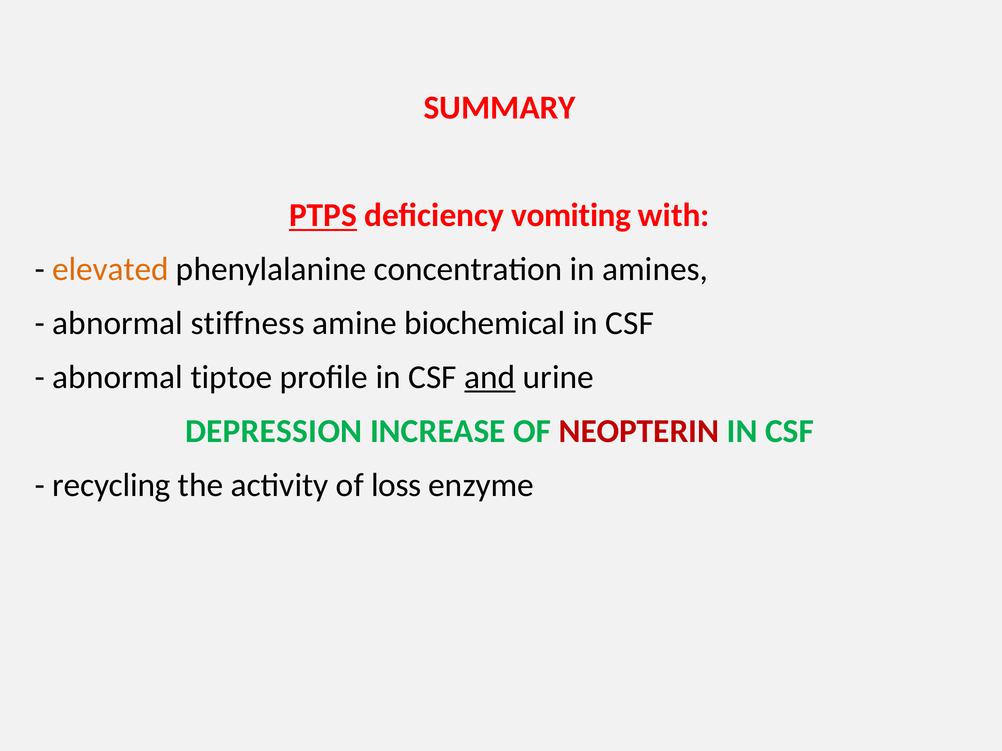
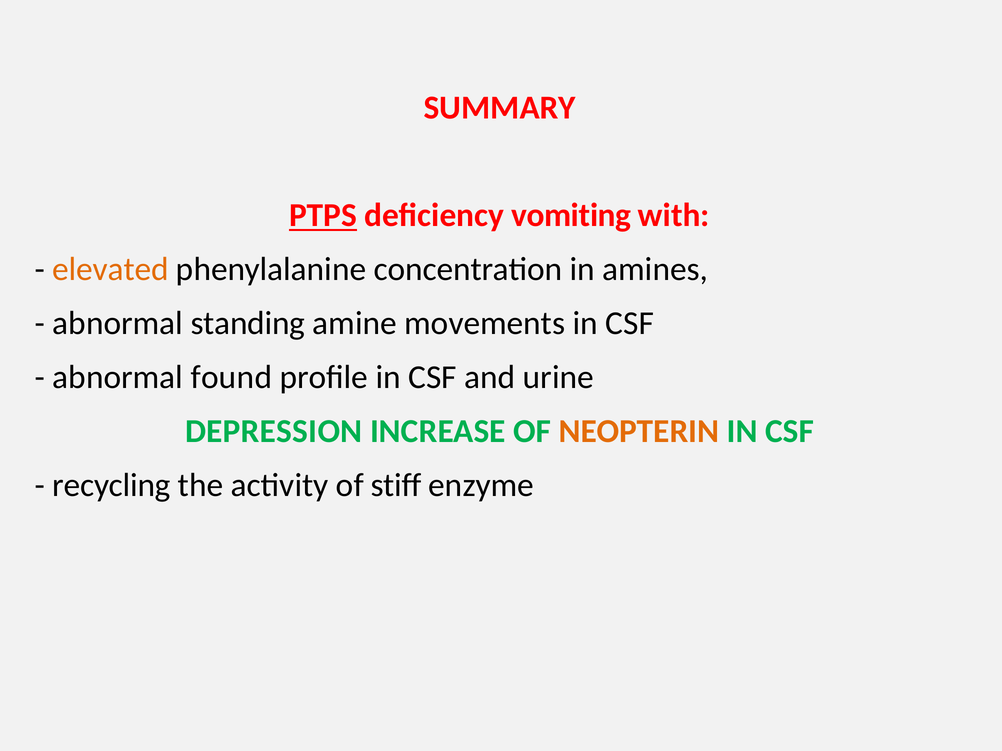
stiffness: stiffness -> standing
biochemical: biochemical -> movements
tiptoe: tiptoe -> found
and underline: present -> none
NEOPTERIN colour: red -> orange
loss: loss -> stiff
